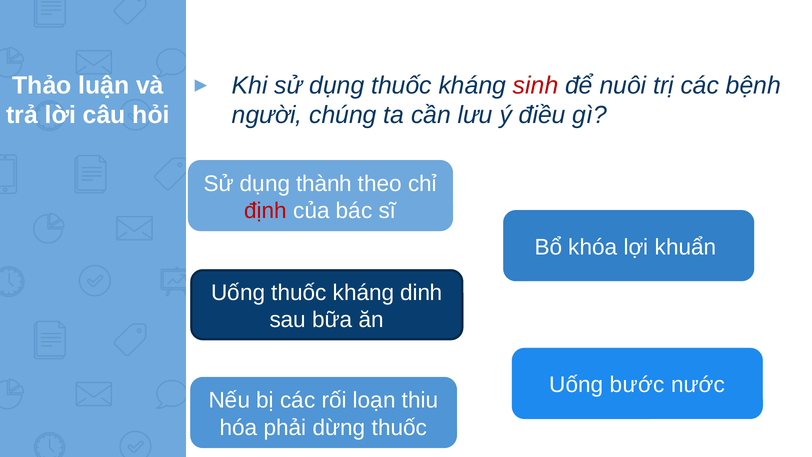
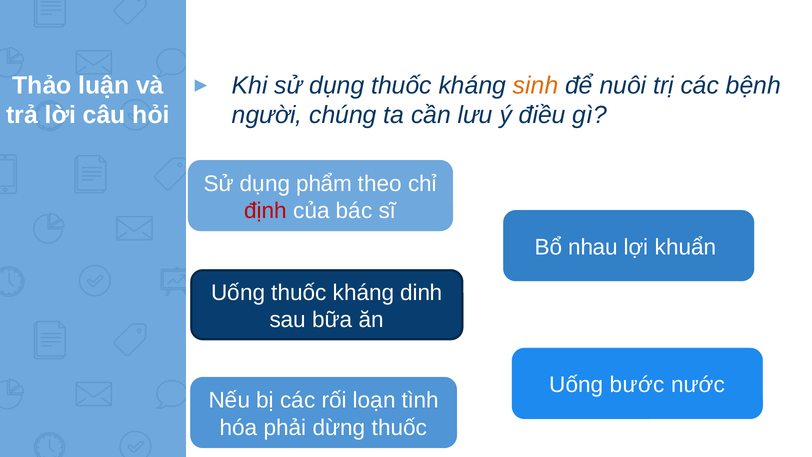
sinh colour: red -> orange
thành: thành -> phẩm
khóa: khóa -> nhau
thiu: thiu -> tình
